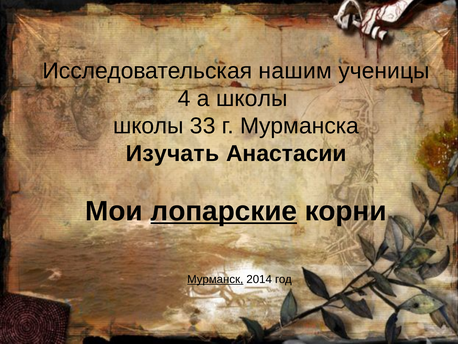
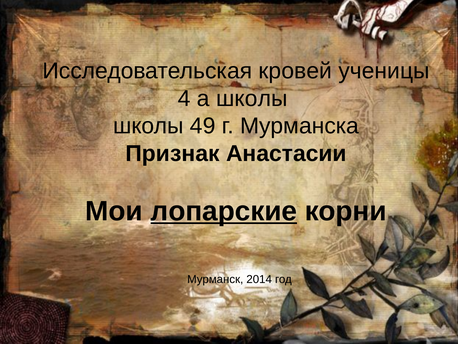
нашим: нашим -> кровей
33: 33 -> 49
Изучать: Изучать -> Признак
Мурманск underline: present -> none
